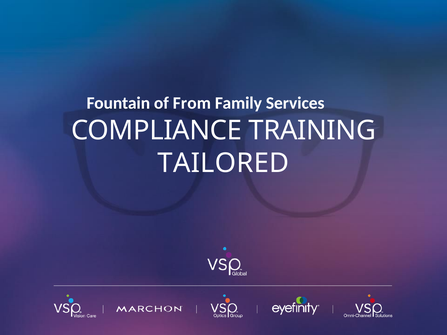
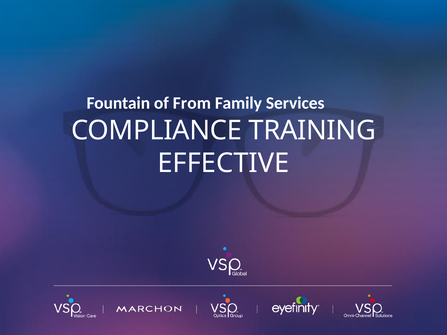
TAILORED: TAILORED -> EFFECTIVE
